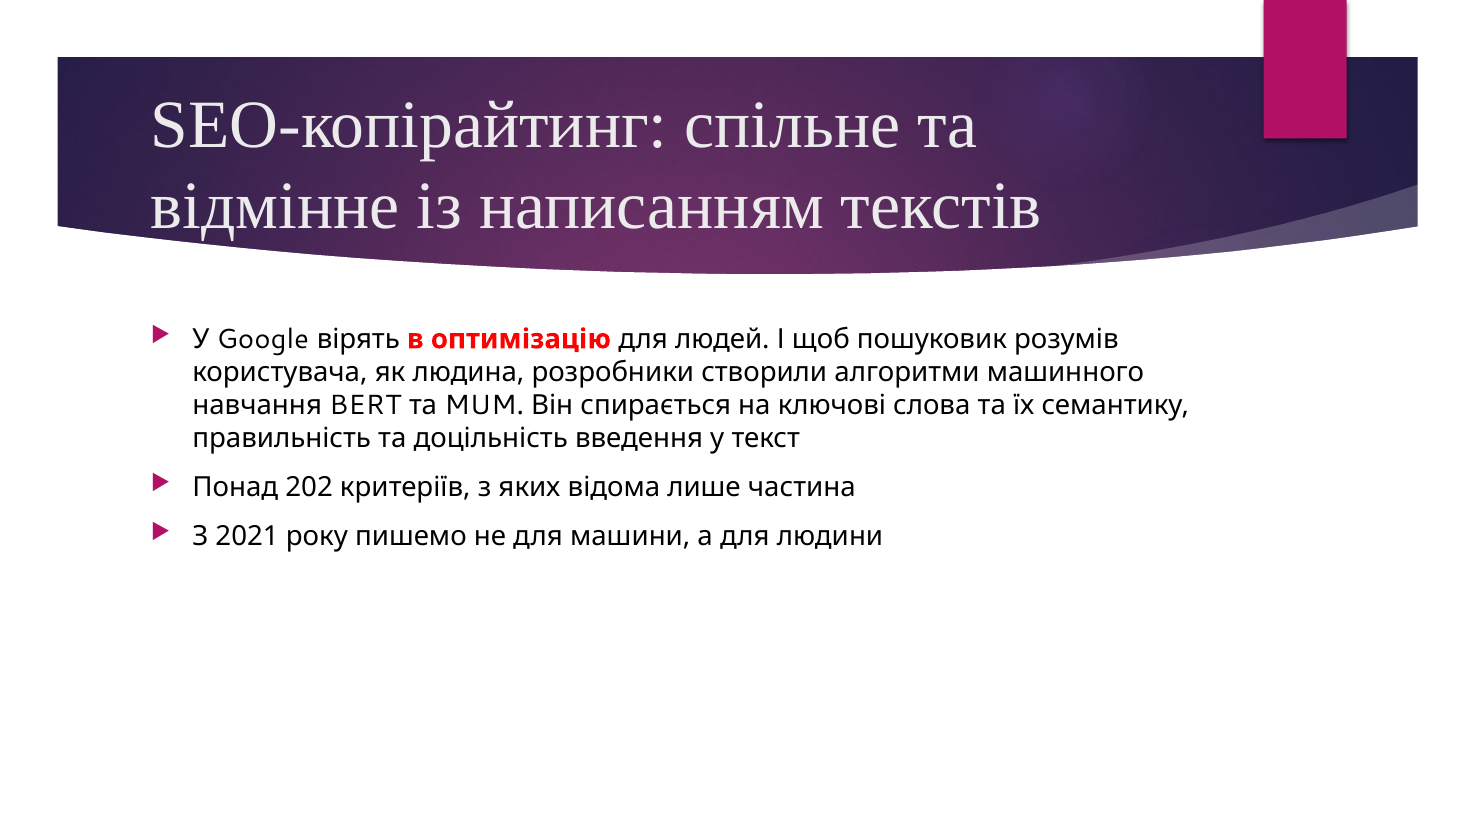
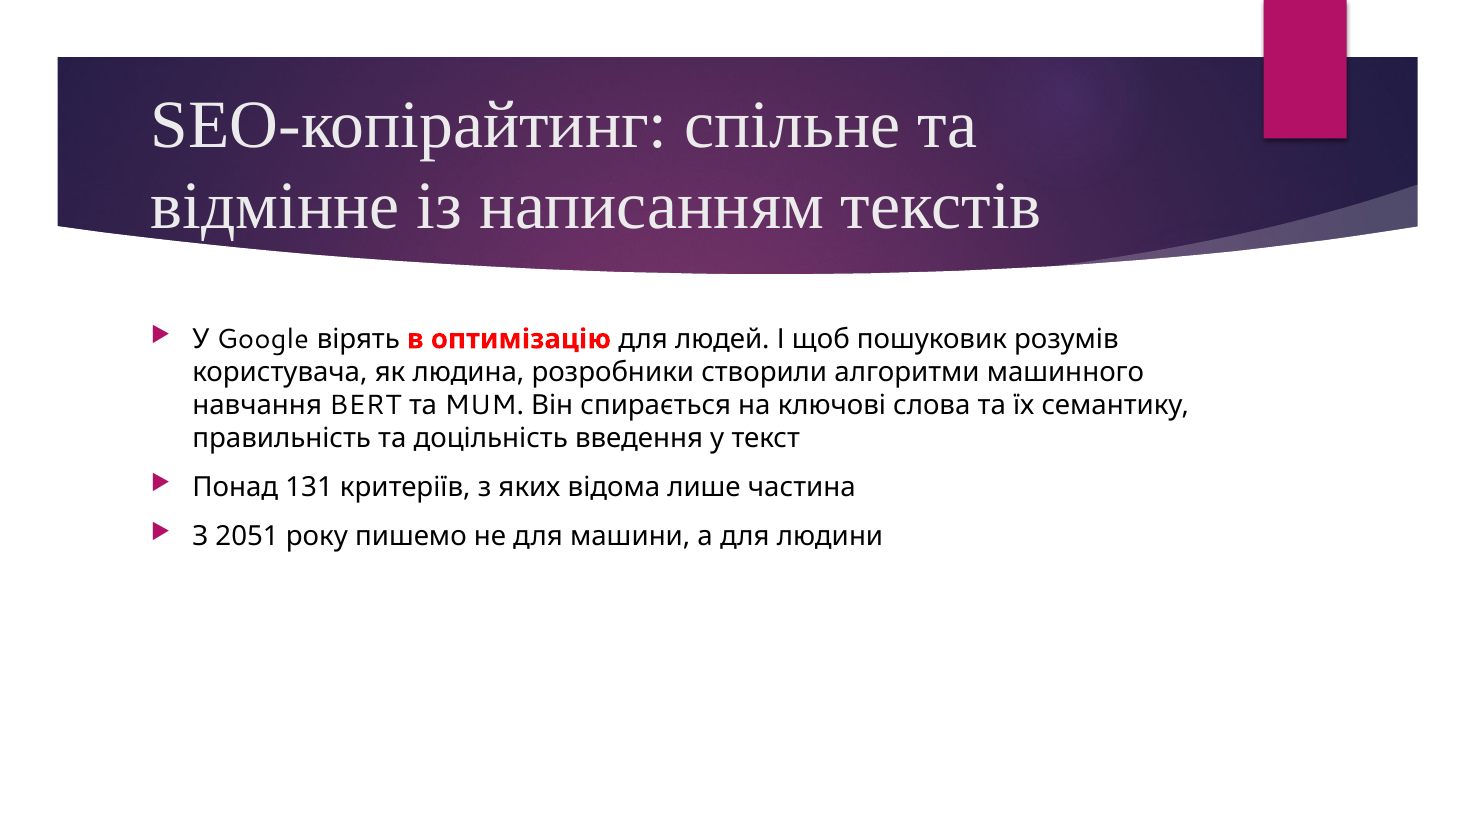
202: 202 -> 131
2021: 2021 -> 2051
